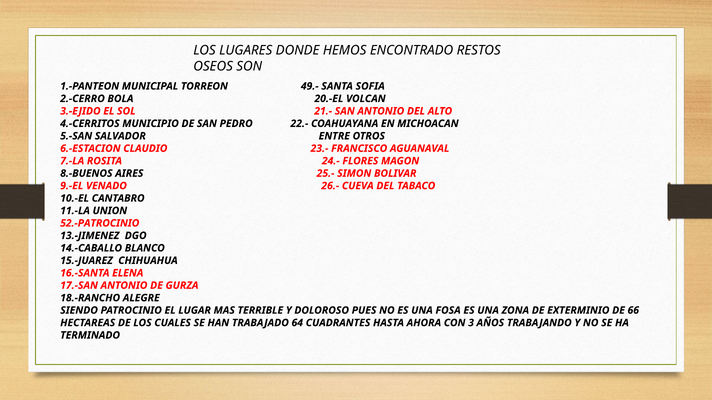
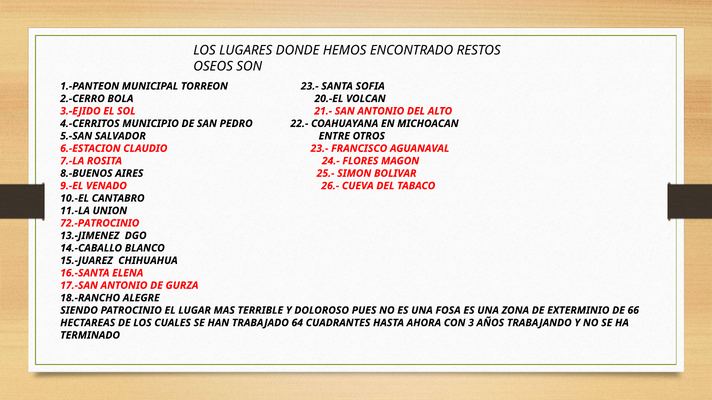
TORREON 49.-: 49.- -> 23.-
52.-PATROCINIO: 52.-PATROCINIO -> 72.-PATROCINIO
